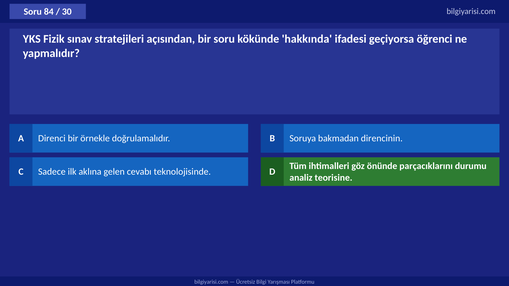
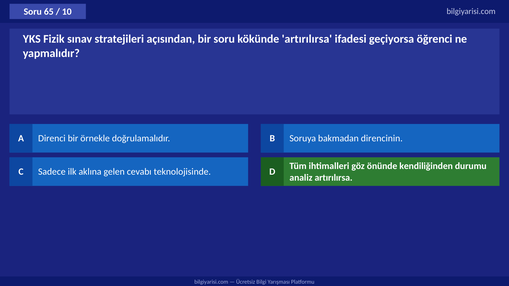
84: 84 -> 65
30: 30 -> 10
kökünde hakkında: hakkında -> artırılırsa
parçacıklarını: parçacıklarını -> kendiliğinden
analiz teorisine: teorisine -> artırılırsa
